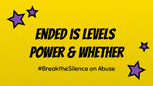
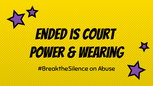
levels: levels -> court
whether: whether -> wearing
